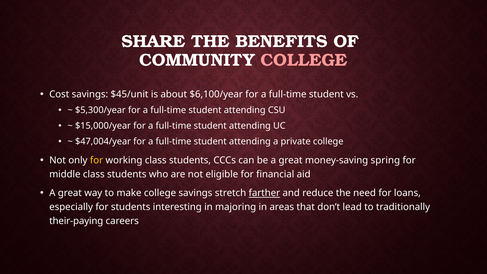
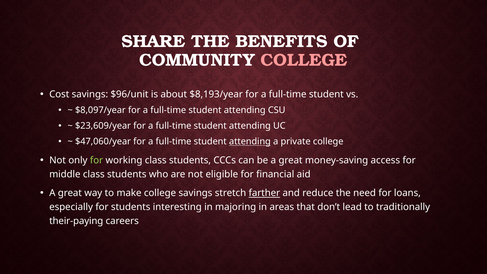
$45/unit: $45/unit -> $96/unit
$6,100/year: $6,100/year -> $8,193/year
$5,300/year: $5,300/year -> $8,097/year
$15,000/year: $15,000/year -> $23,609/year
$47,004/year: $47,004/year -> $47,060/year
attending at (250, 142) underline: none -> present
for at (97, 160) colour: yellow -> light green
spring: spring -> access
